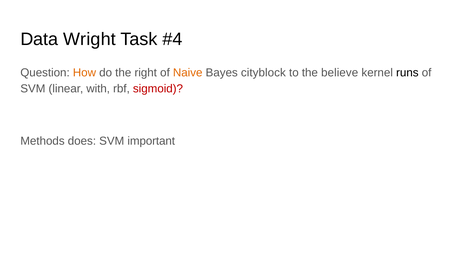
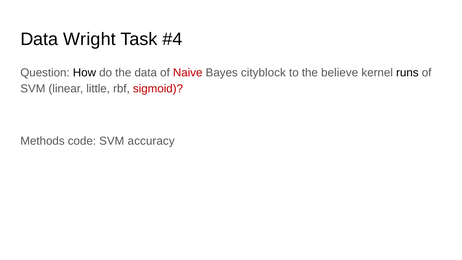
How colour: orange -> black
the right: right -> data
Naive colour: orange -> red
with: with -> little
does: does -> code
important: important -> accuracy
